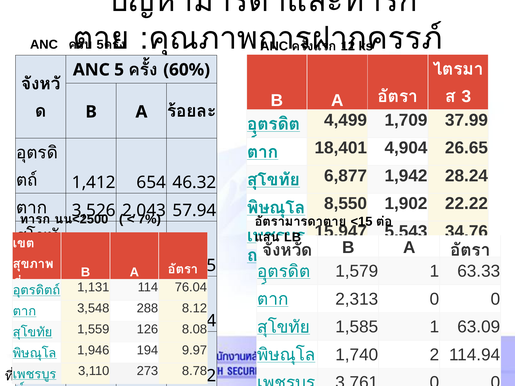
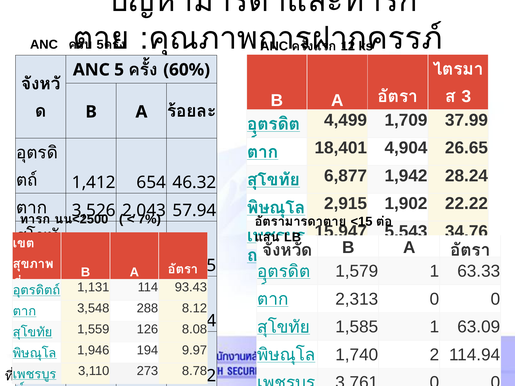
8,550: 8,550 -> 2,915
76.04: 76.04 -> 93.43
